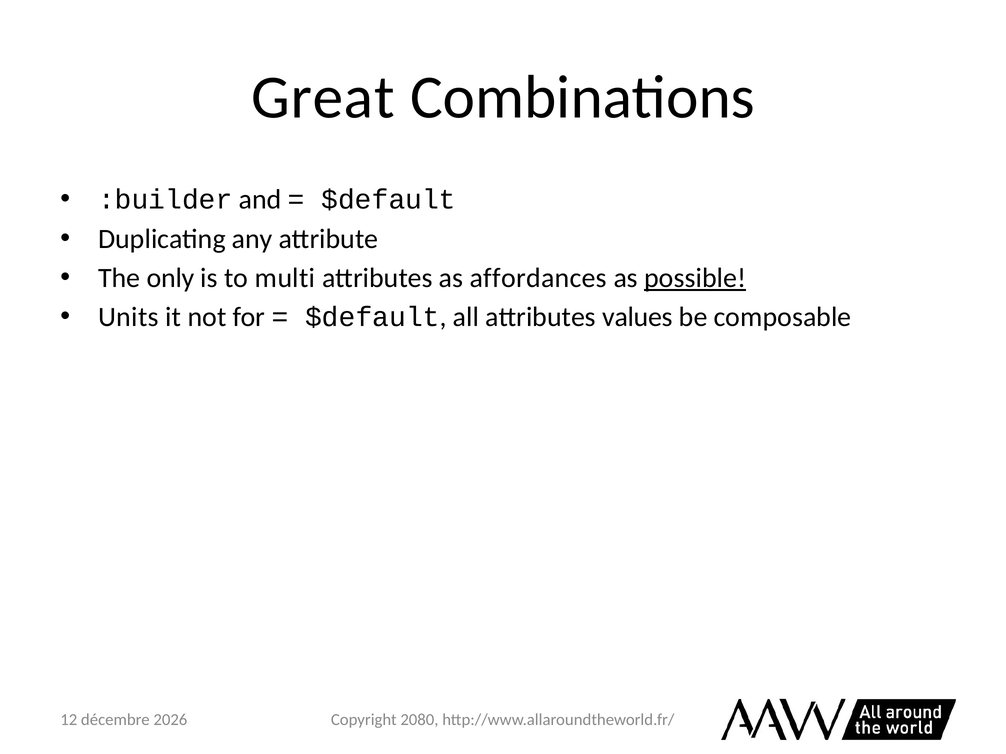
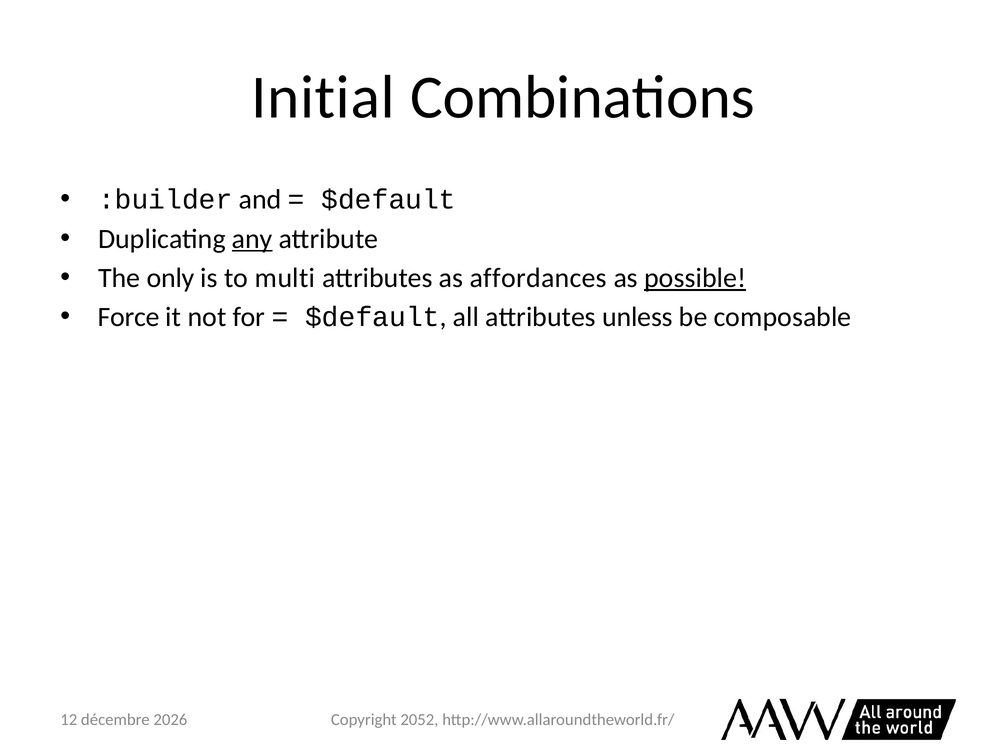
Great: Great -> Initial
any underline: none -> present
Units: Units -> Force
values: values -> unless
2080: 2080 -> 2052
